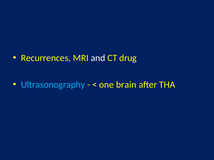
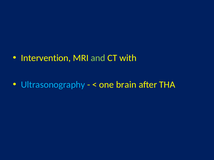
Recurrences: Recurrences -> Intervention
and colour: white -> light green
drug: drug -> with
